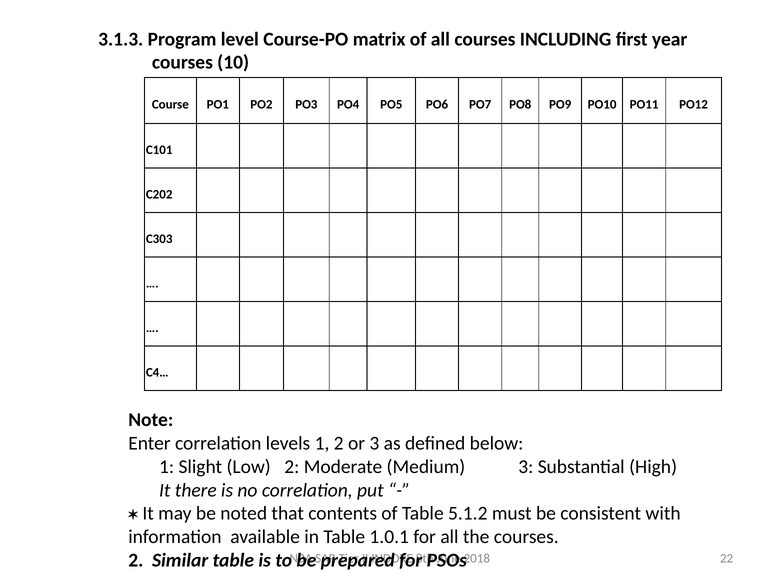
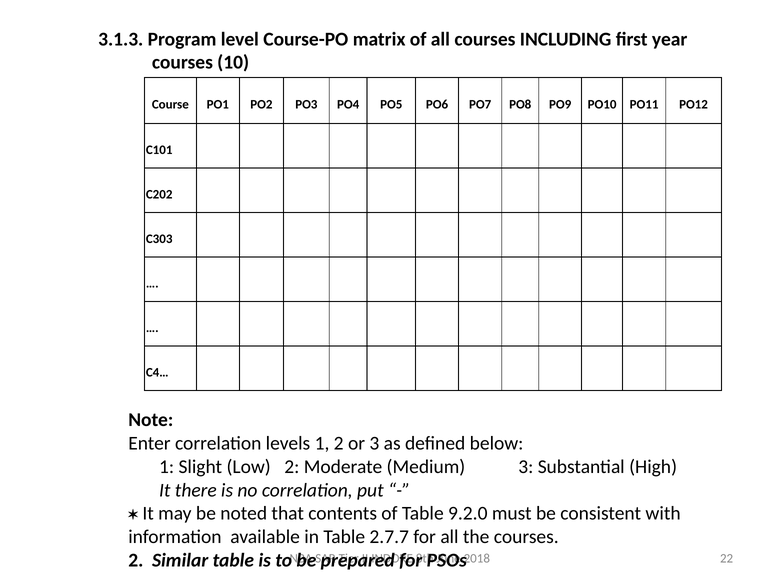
5.1.2: 5.1.2 -> 9.2.0
1.0.1: 1.0.1 -> 2.7.7
